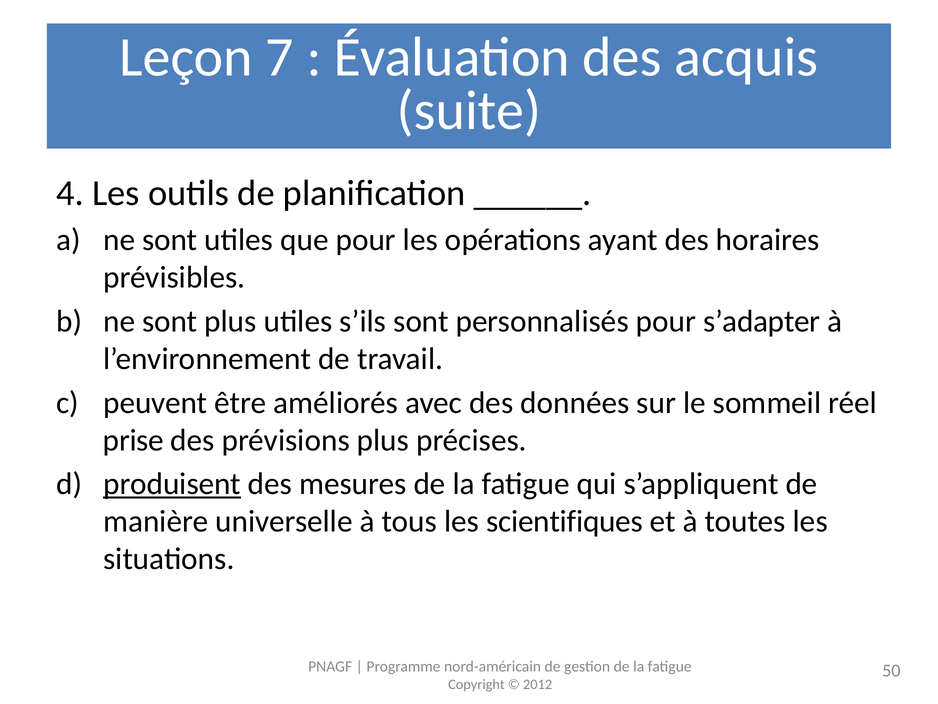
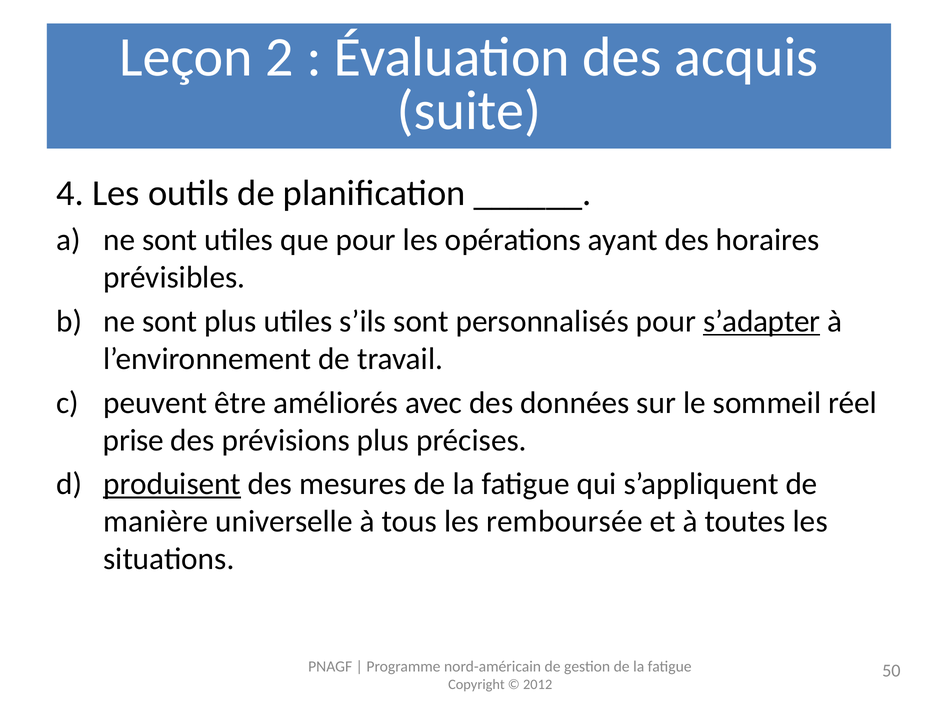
7: 7 -> 2
s’adapter underline: none -> present
scientifiques: scientifiques -> remboursée
